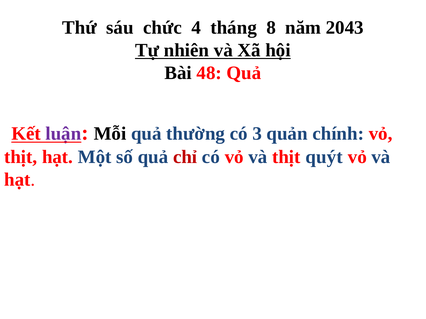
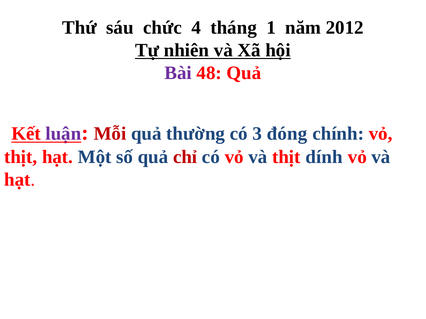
8: 8 -> 1
2043: 2043 -> 2012
Bài colour: black -> purple
Mỗi colour: black -> red
quản: quản -> đóng
quýt: quýt -> dính
